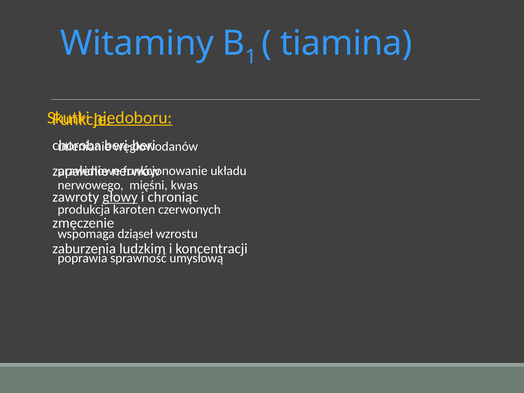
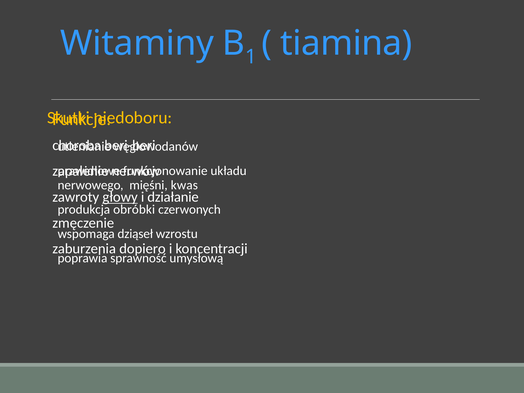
niedoboru underline: present -> none
chroniąc: chroniąc -> działanie
karoten: karoten -> obróbki
ludzkim: ludzkim -> dopiero
